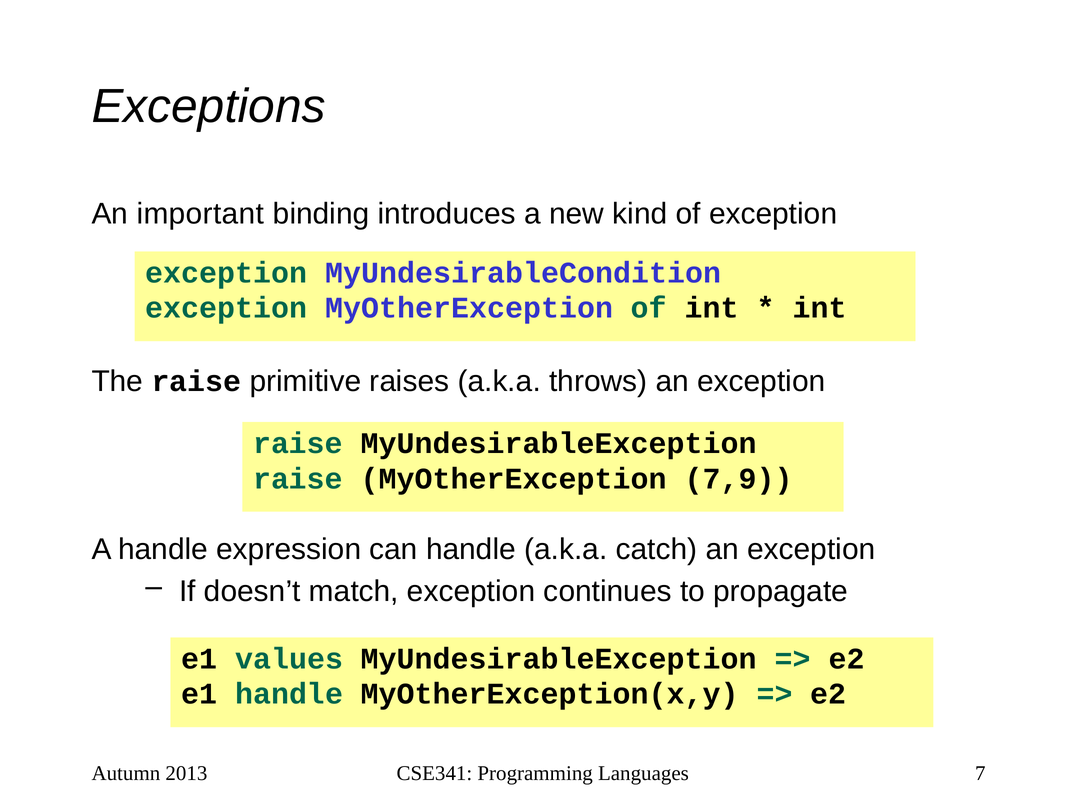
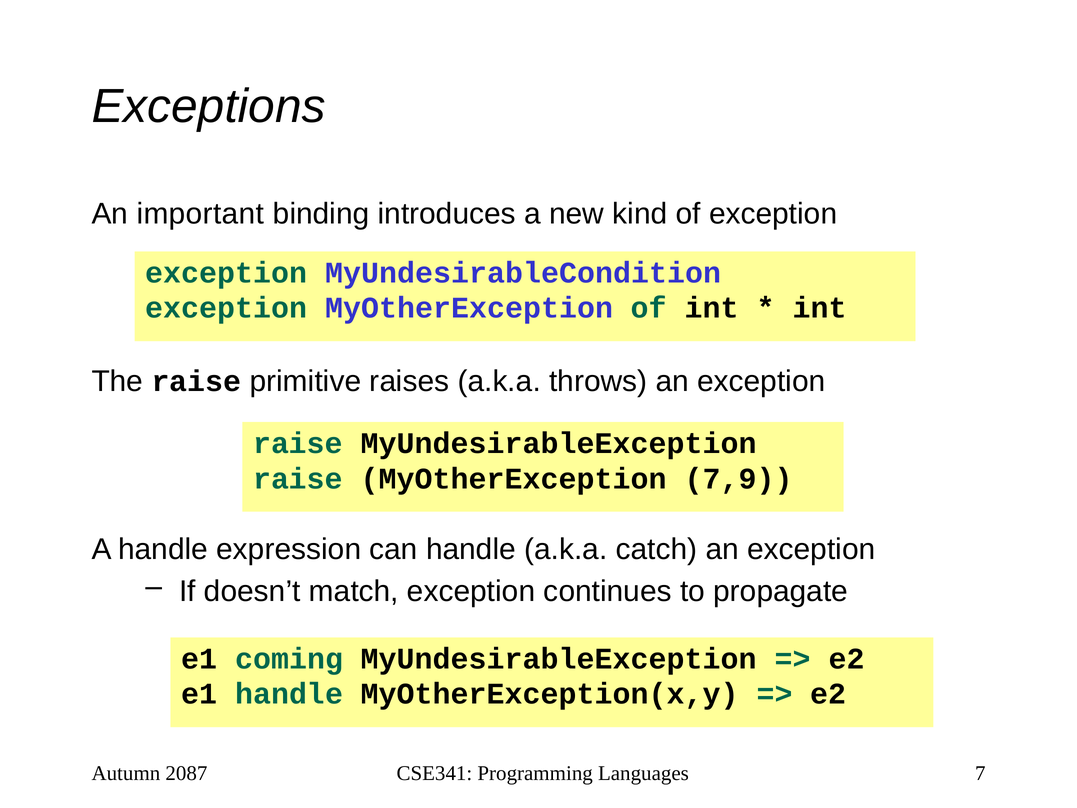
values: values -> coming
2013: 2013 -> 2087
